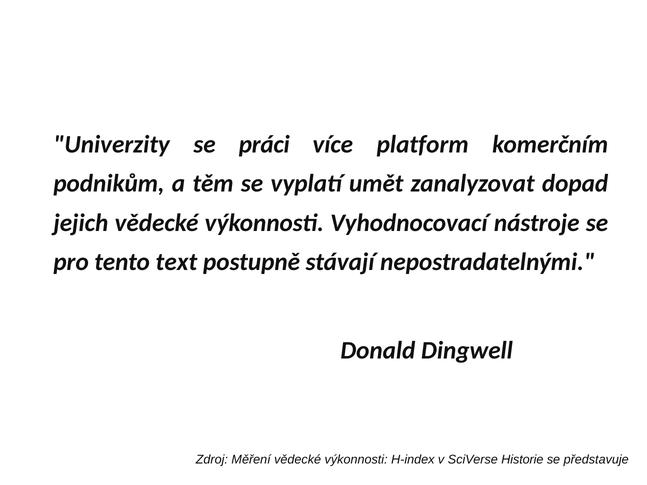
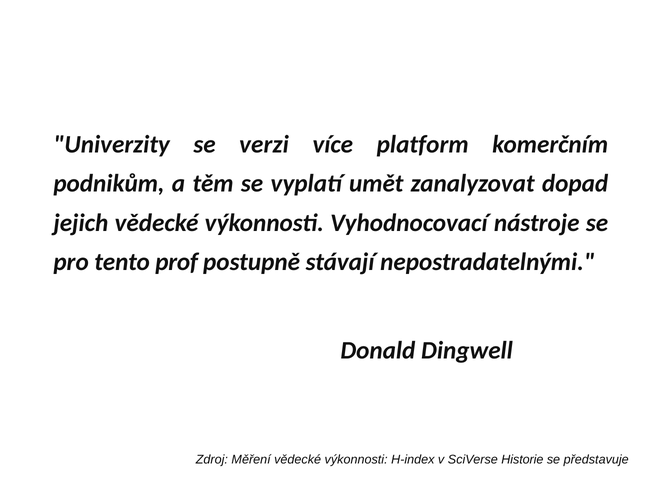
práci: práci -> verzi
text: text -> prof
